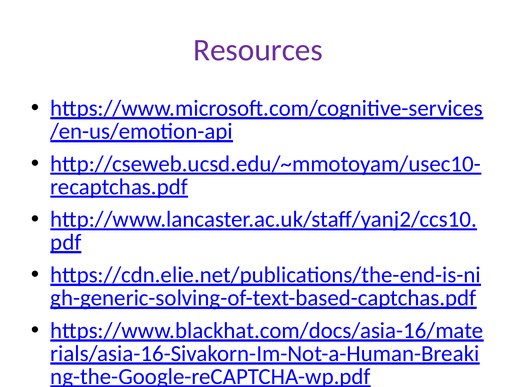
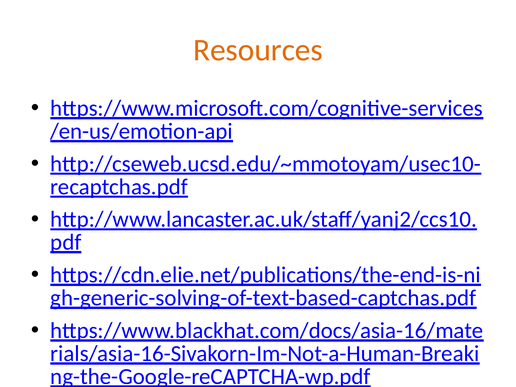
Resources colour: purple -> orange
